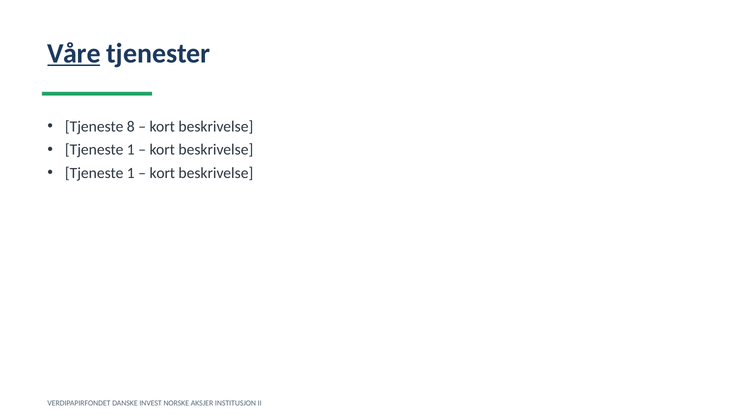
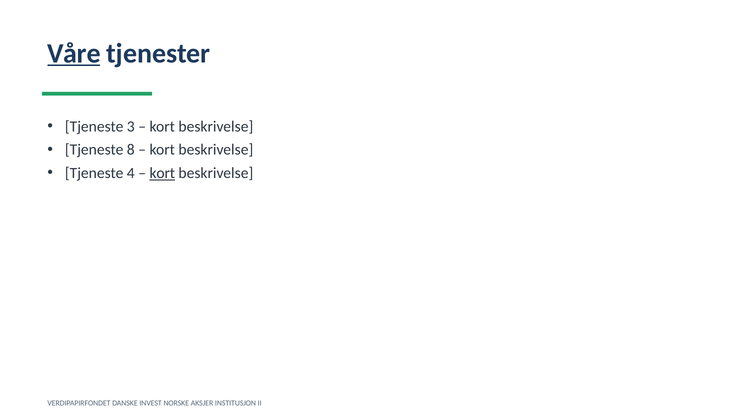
8: 8 -> 3
1 at (131, 150): 1 -> 8
1 at (131, 173): 1 -> 4
kort at (162, 173) underline: none -> present
